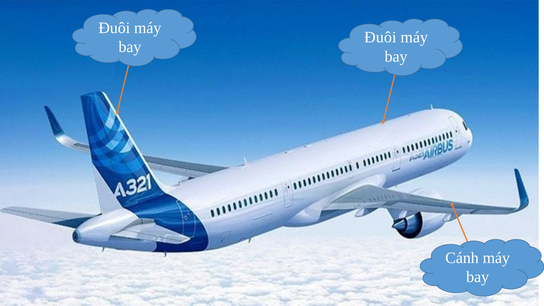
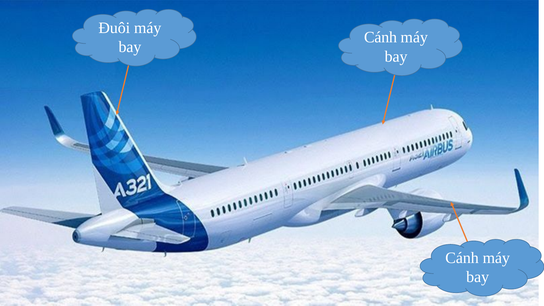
Đuôi at (380, 37): Đuôi -> Cánh
